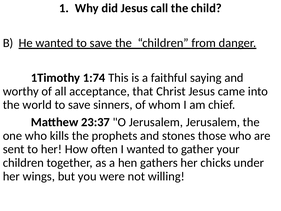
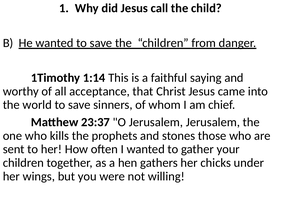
1:74: 1:74 -> 1:14
